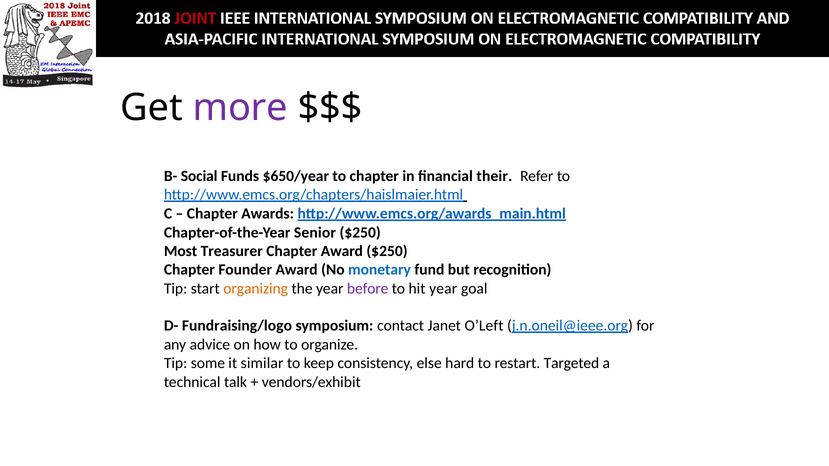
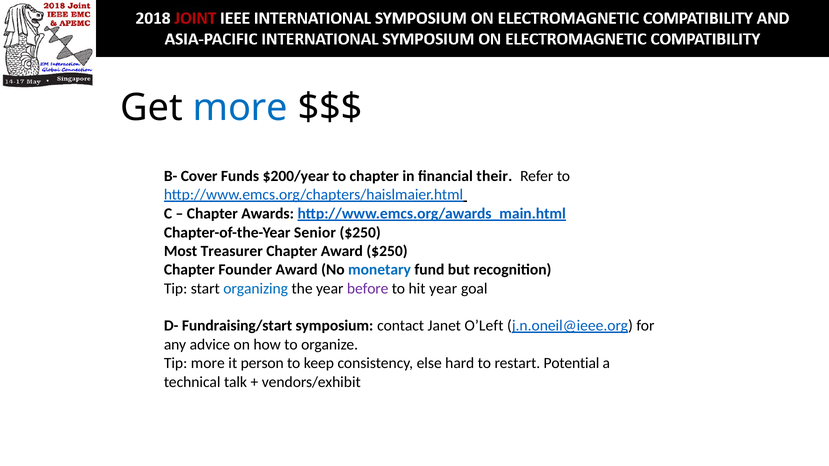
more at (240, 108) colour: purple -> blue
Social: Social -> Cover
$650/year: $650/year -> $200/year
organizing colour: orange -> blue
Fundraising/logo: Fundraising/logo -> Fundraising/start
Tip some: some -> more
similar: similar -> person
Targeted: Targeted -> Potential
